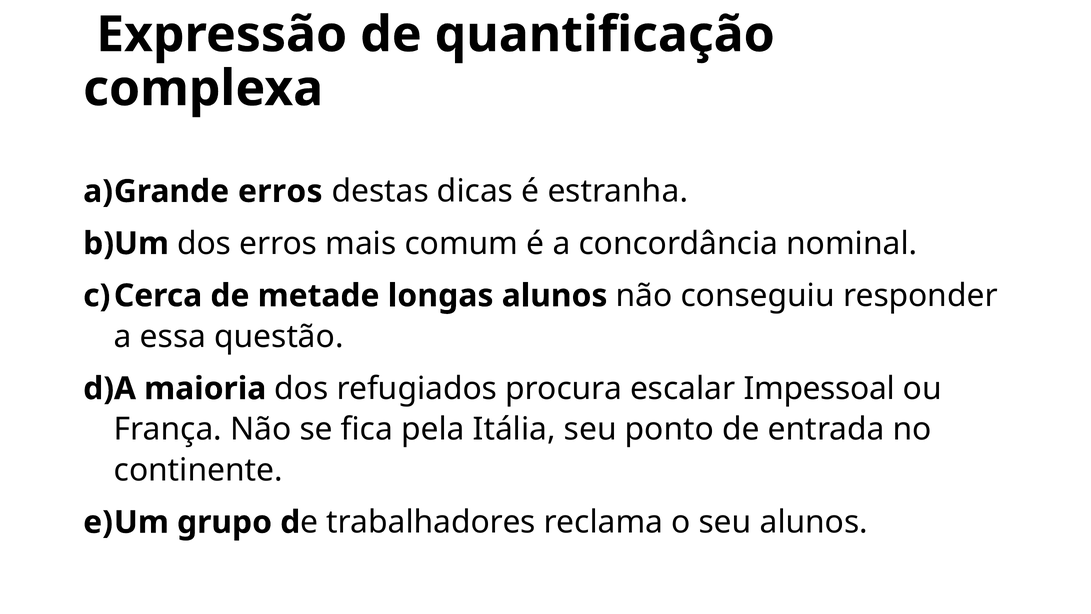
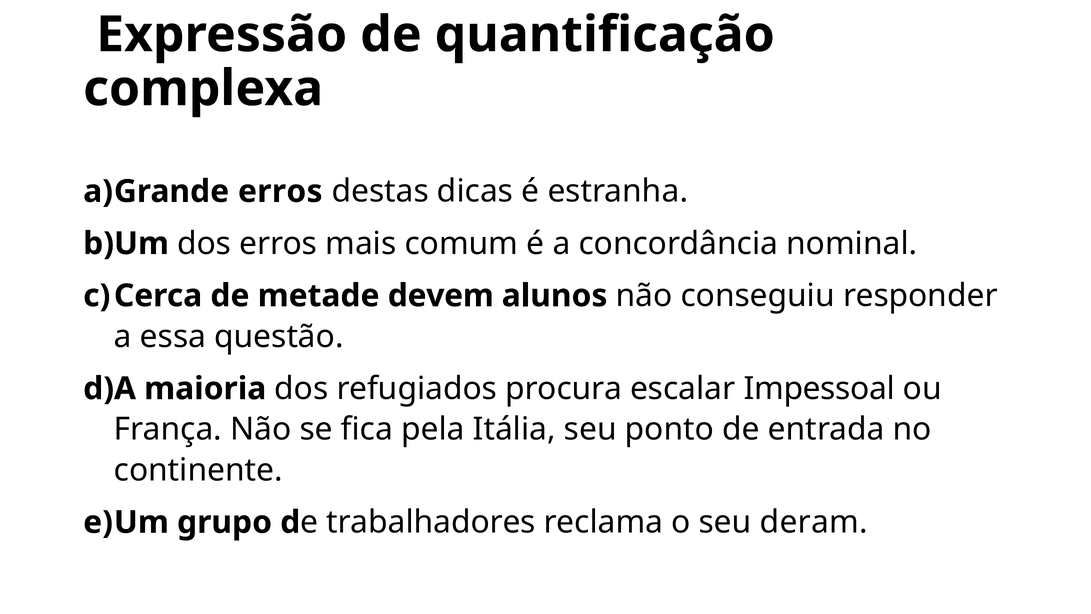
longas: longas -> devem
seu alunos: alunos -> deram
